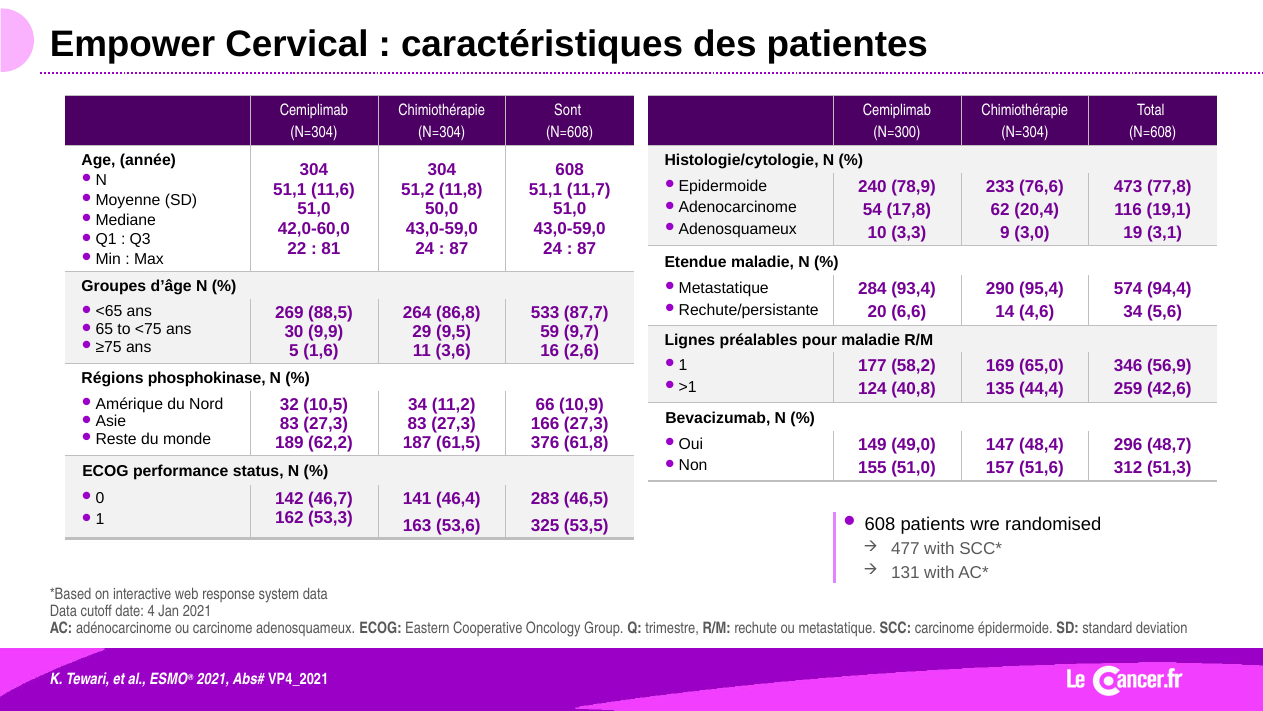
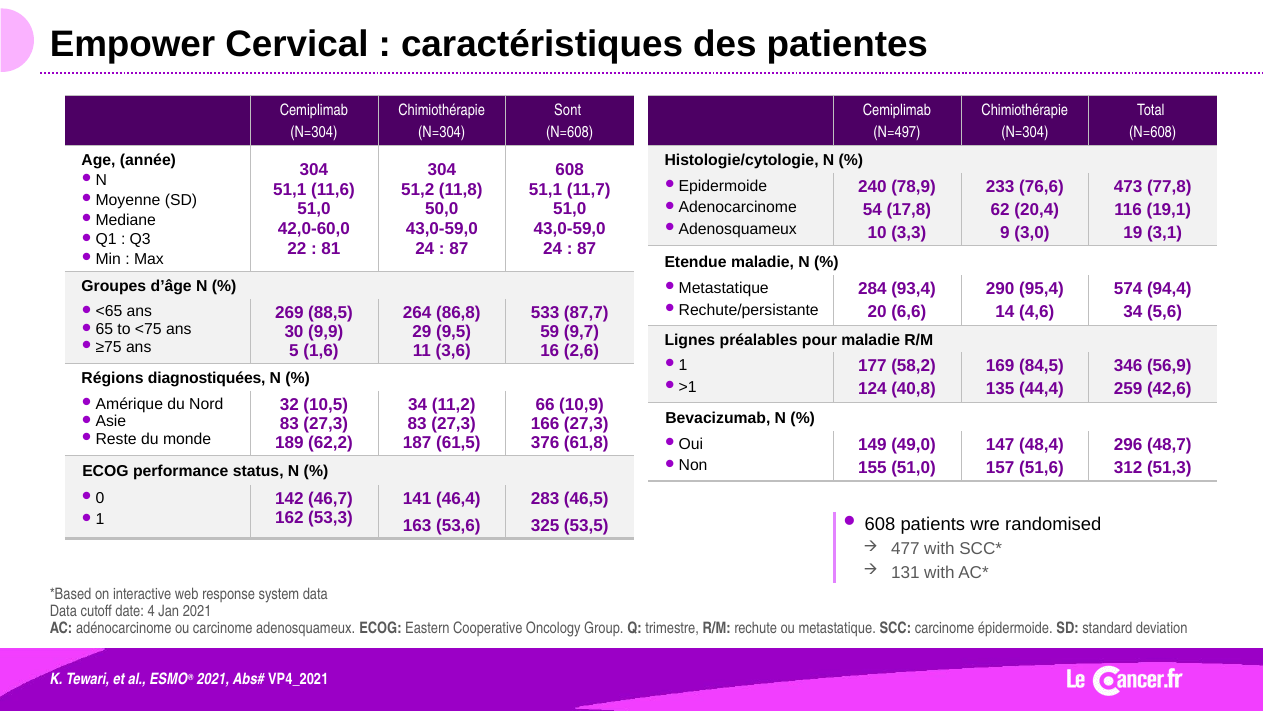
N=300: N=300 -> N=497
65,0: 65,0 -> 84,5
phosphokinase: phosphokinase -> diagnostiquées
